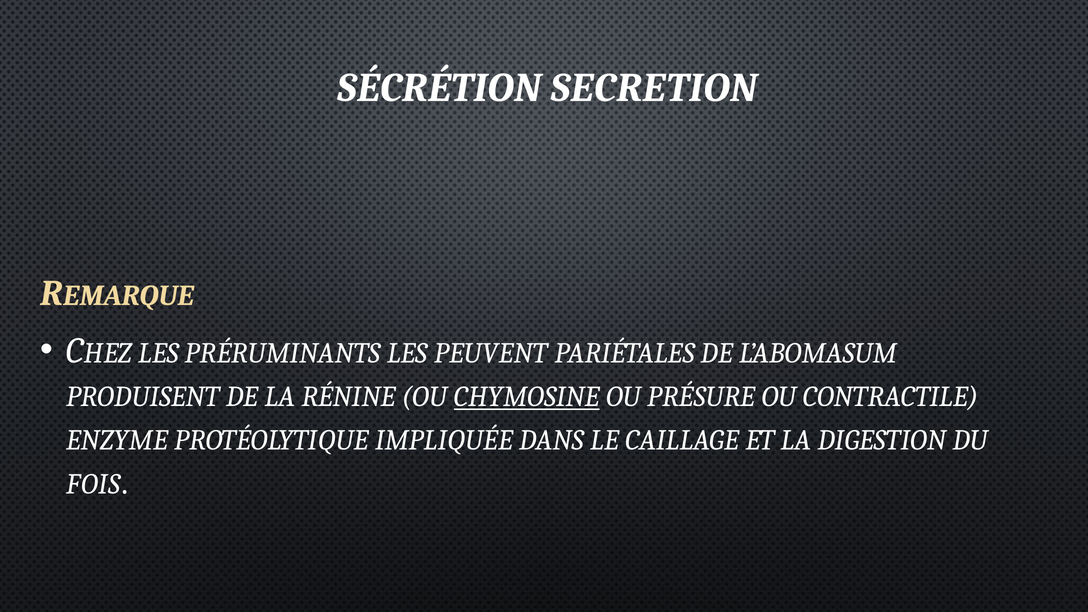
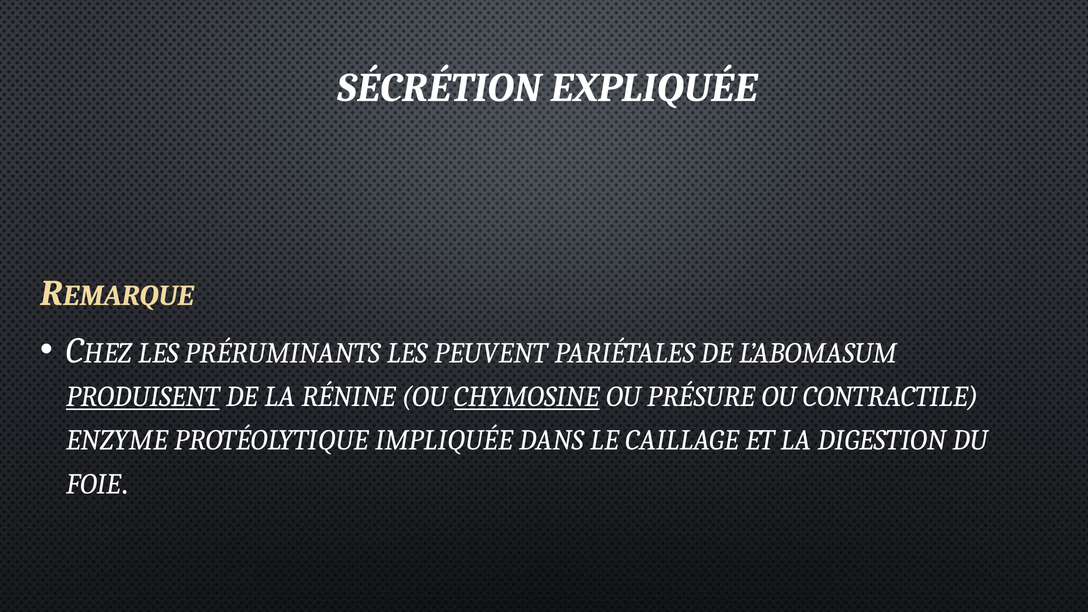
SECRETION: SECRETION -> EXPLIQUÉE
PRODUISENT underline: none -> present
FOIS: FOIS -> FOIE
